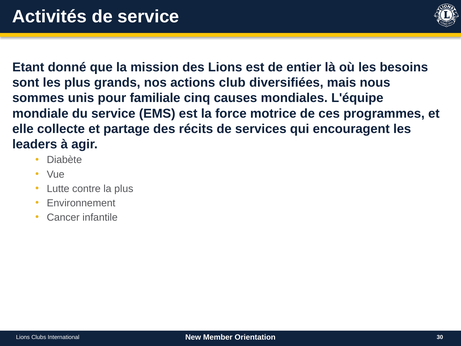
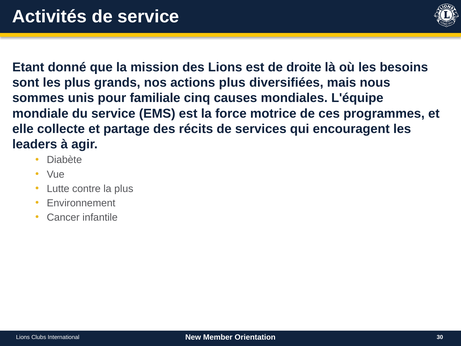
entier: entier -> droite
actions club: club -> plus
